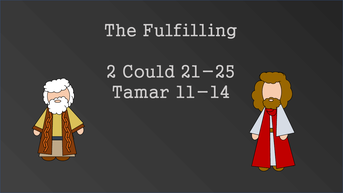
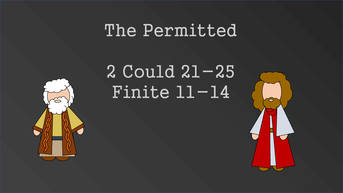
Fulfilling: Fulfilling -> Permitted
Tamar: Tamar -> Finite
